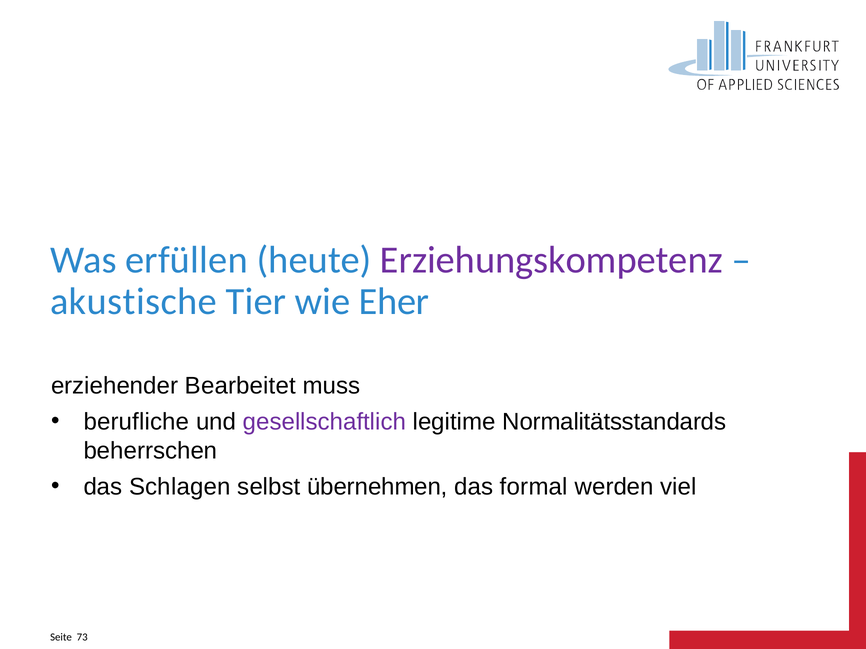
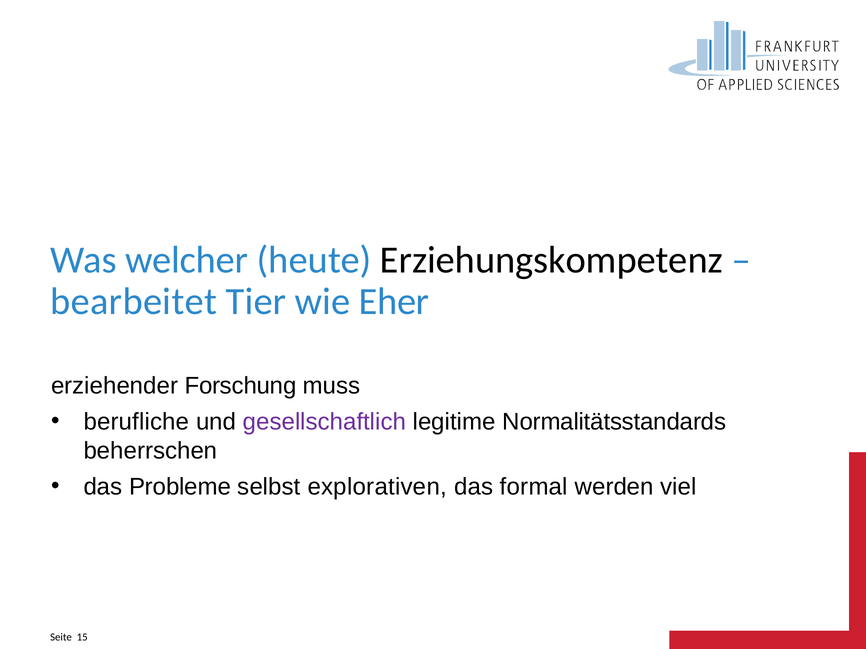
erfüllen: erfüllen -> welcher
Erziehungskompetenz colour: purple -> black
akustische: akustische -> bearbeitet
Bearbeitet: Bearbeitet -> Forschung
Schlagen: Schlagen -> Probleme
übernehmen: übernehmen -> explorativen
73: 73 -> 15
